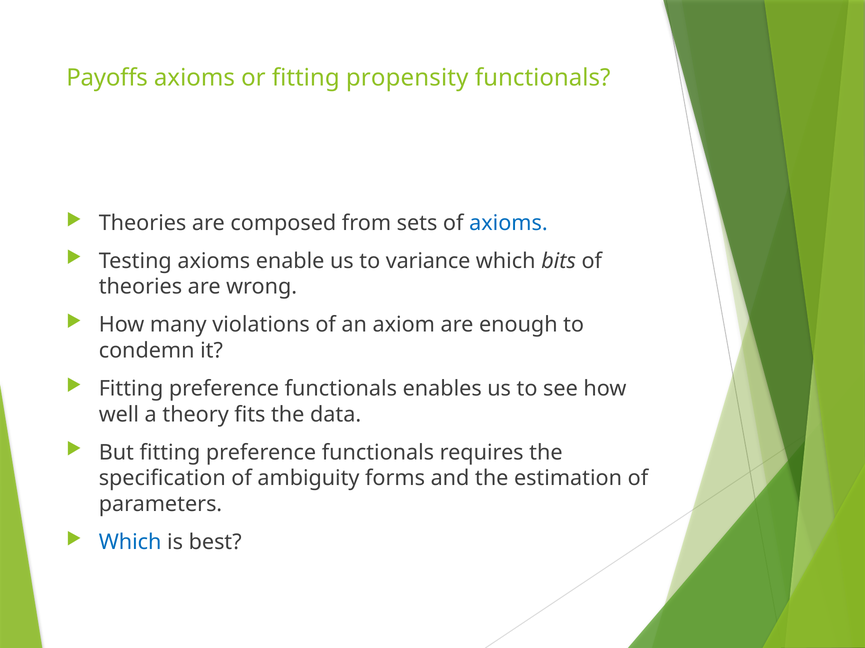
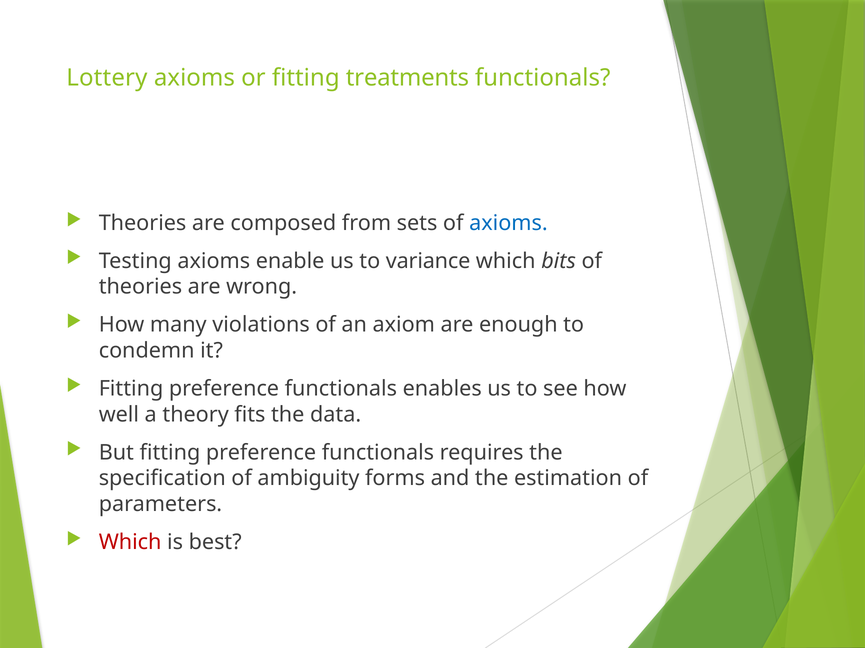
Payoffs: Payoffs -> Lottery
propensity: propensity -> treatments
Which at (130, 543) colour: blue -> red
